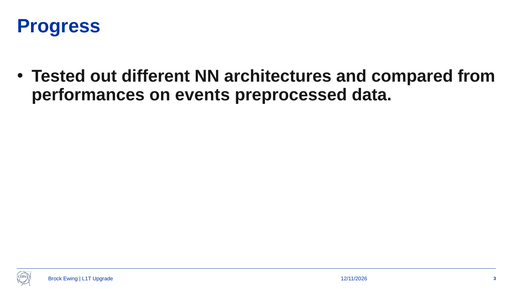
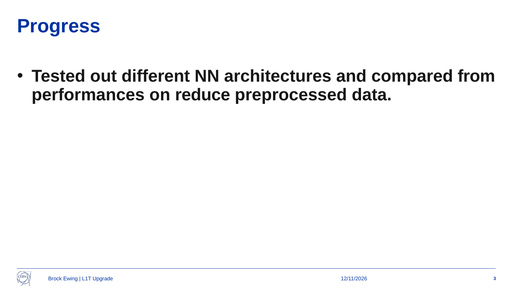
events: events -> reduce
